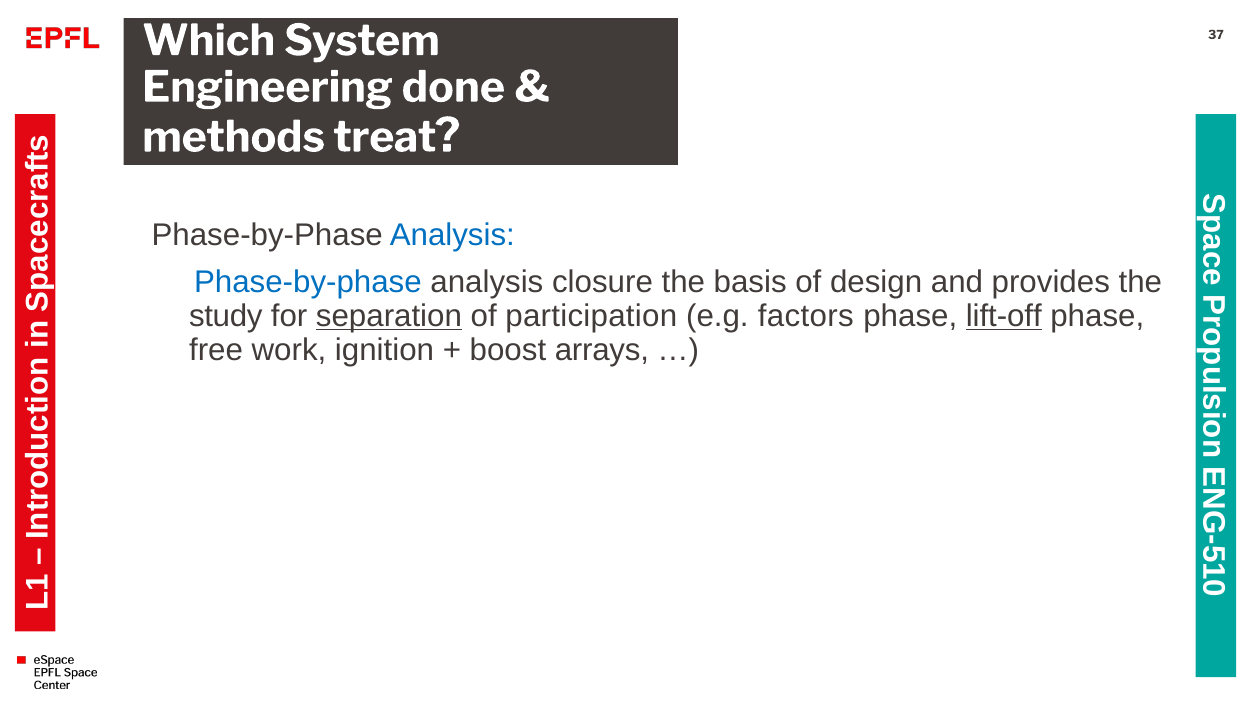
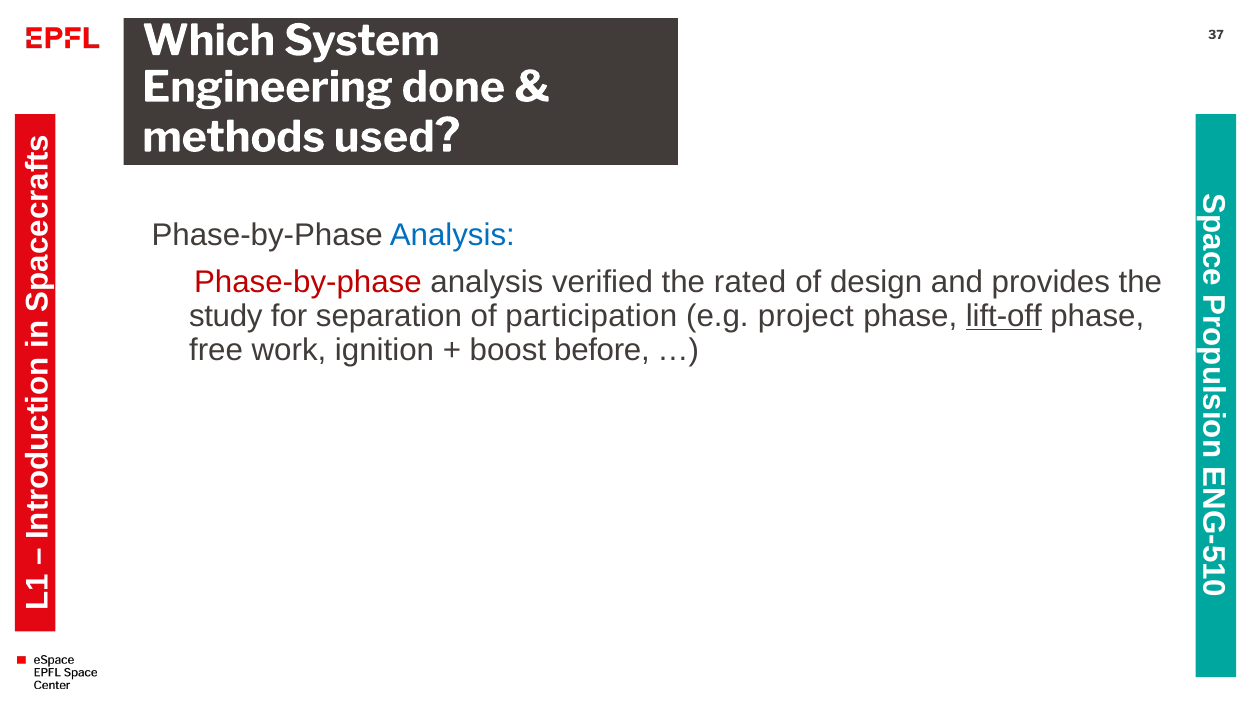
treat: treat -> used
Phase-by-phase at (308, 282) colour: blue -> red
closure: closure -> verified
basis: basis -> rated
separation underline: present -> none
factors: factors -> project
arrays: arrays -> before
